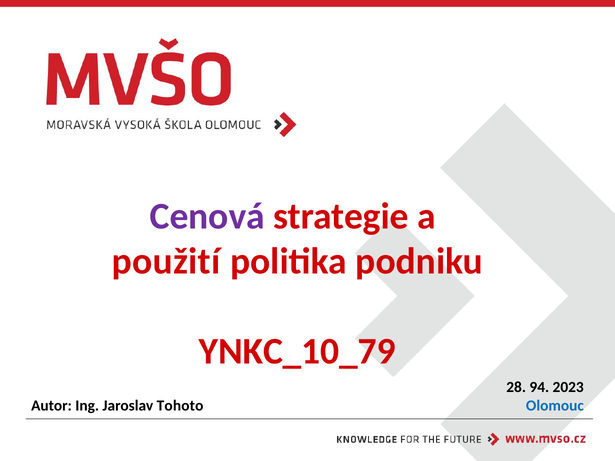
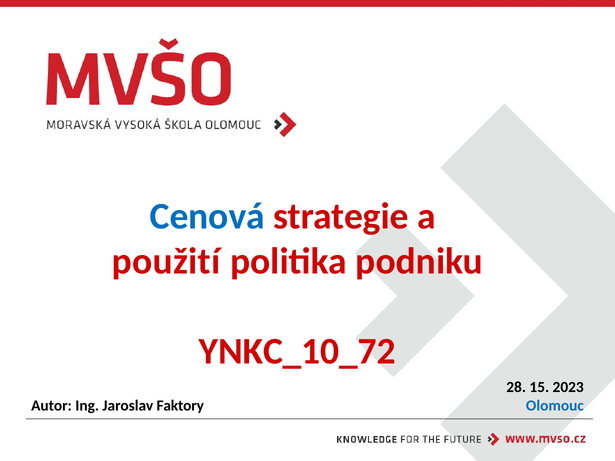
Cenová colour: purple -> blue
YNKC_10_79: YNKC_10_79 -> YNKC_10_72
94: 94 -> 15
Tohoto: Tohoto -> Faktory
